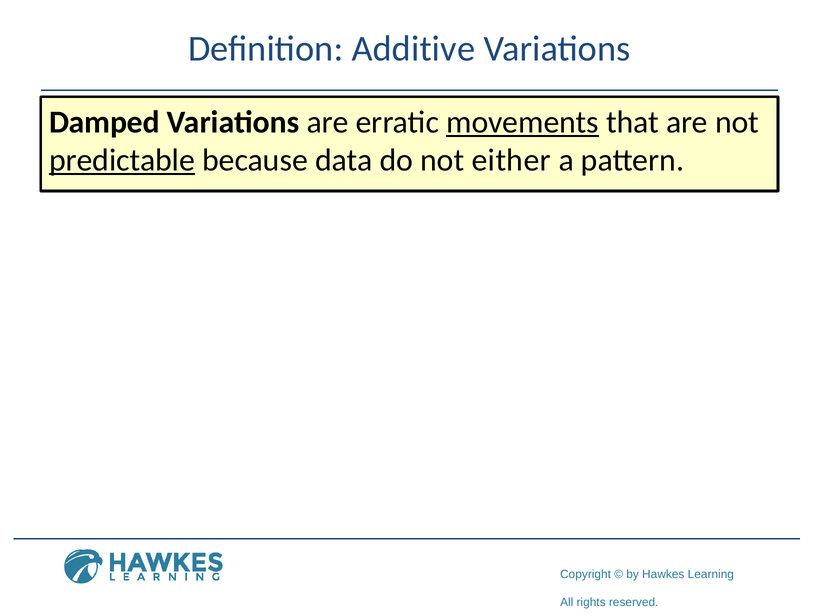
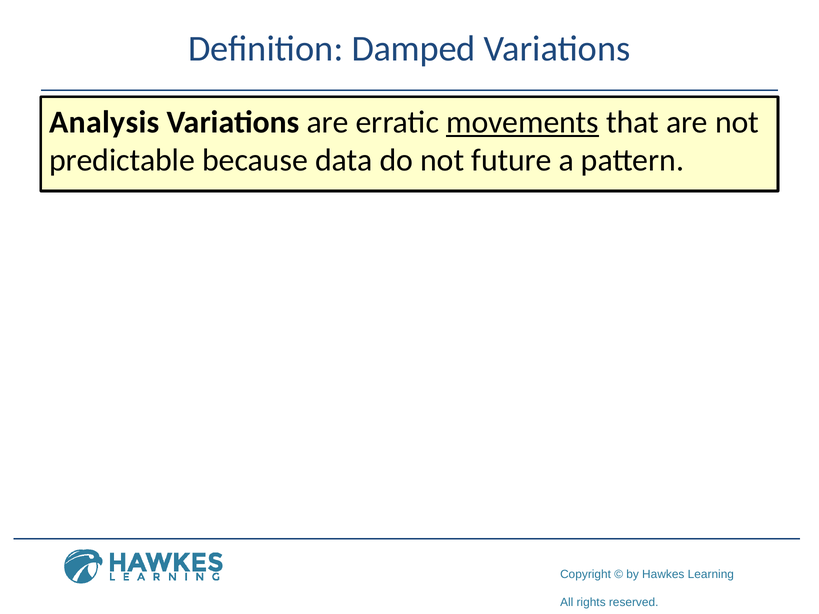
Additive: Additive -> Damped
Damped: Damped -> Analysis
predictable underline: present -> none
either: either -> future
